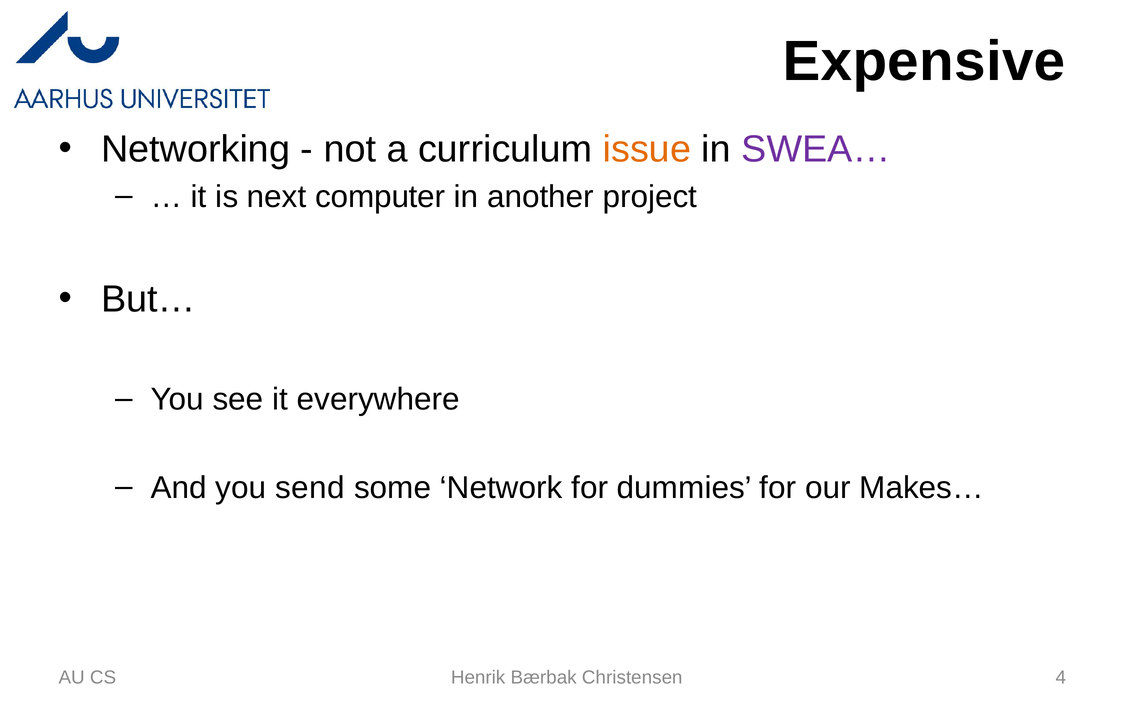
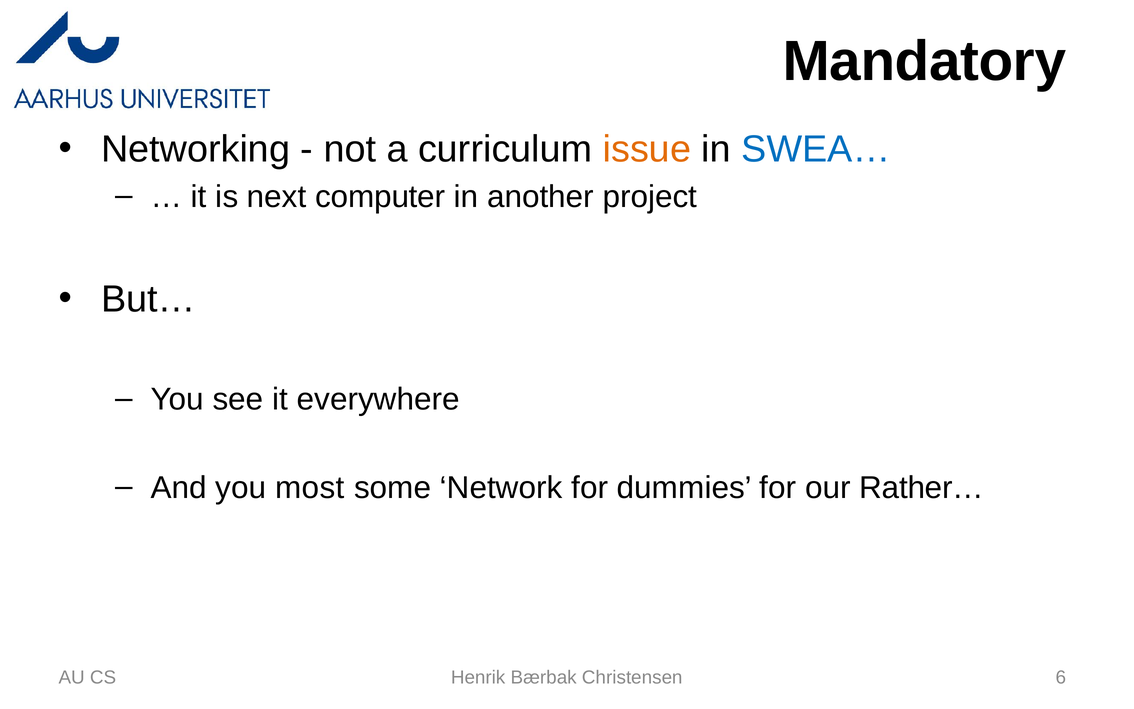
Expensive: Expensive -> Mandatory
SWEA… colour: purple -> blue
send: send -> most
Makes…: Makes… -> Rather…
4: 4 -> 6
